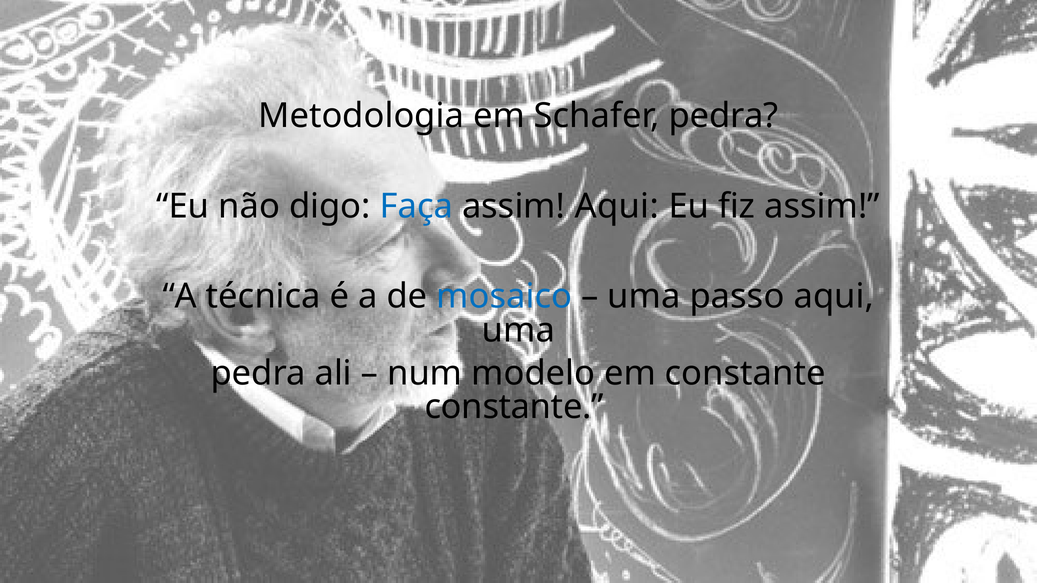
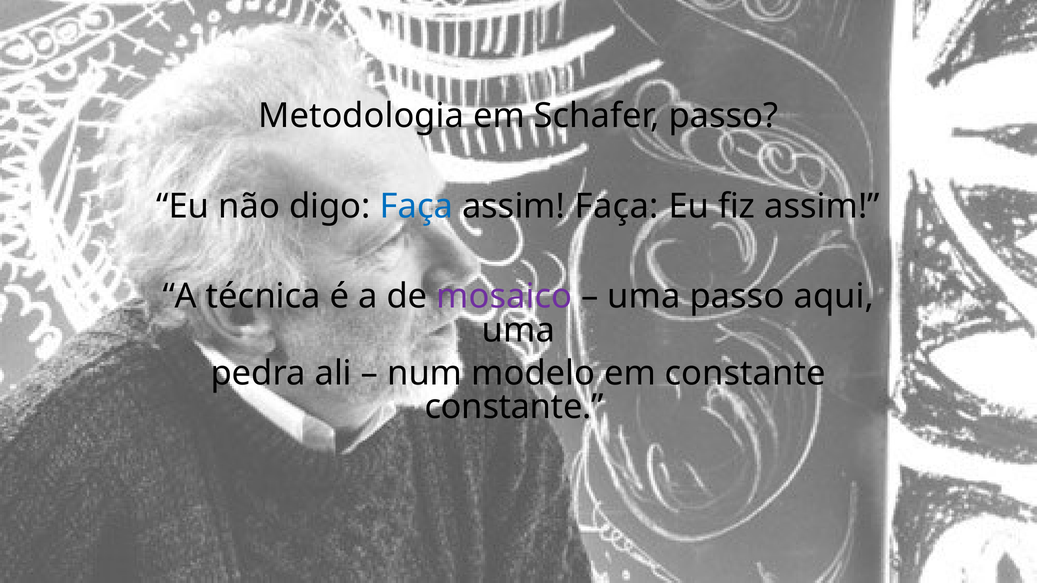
Schafer pedra: pedra -> passo
assim Aqui: Aqui -> Faça
mosaico colour: blue -> purple
